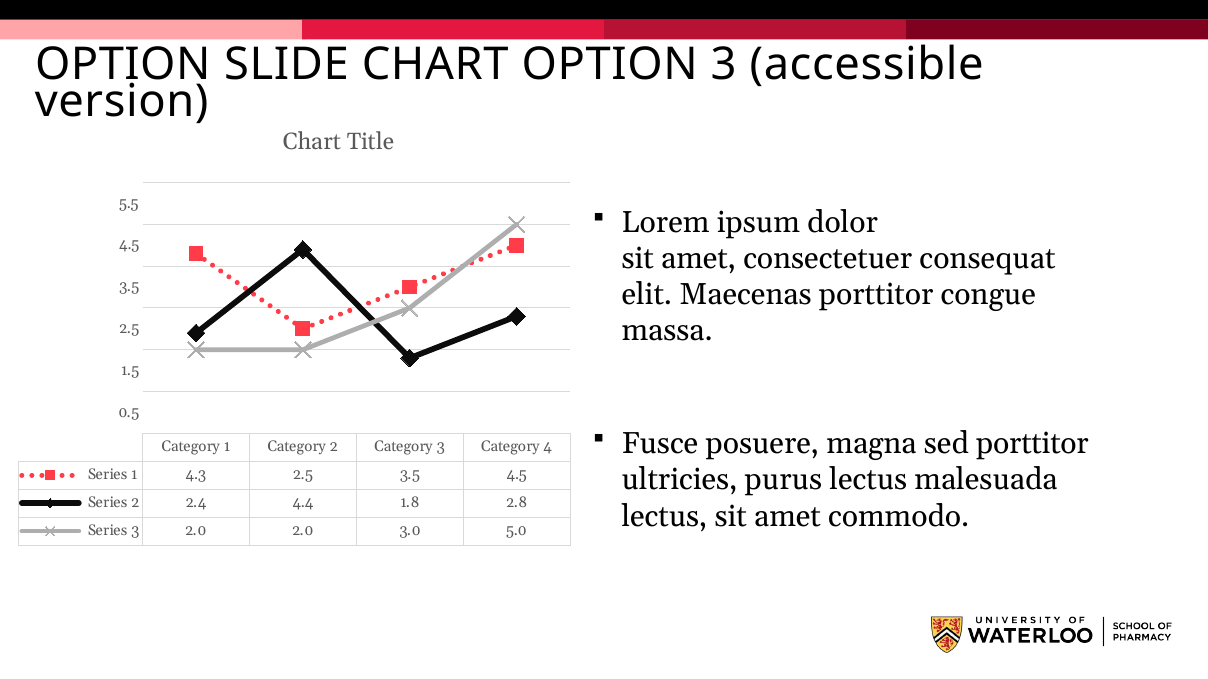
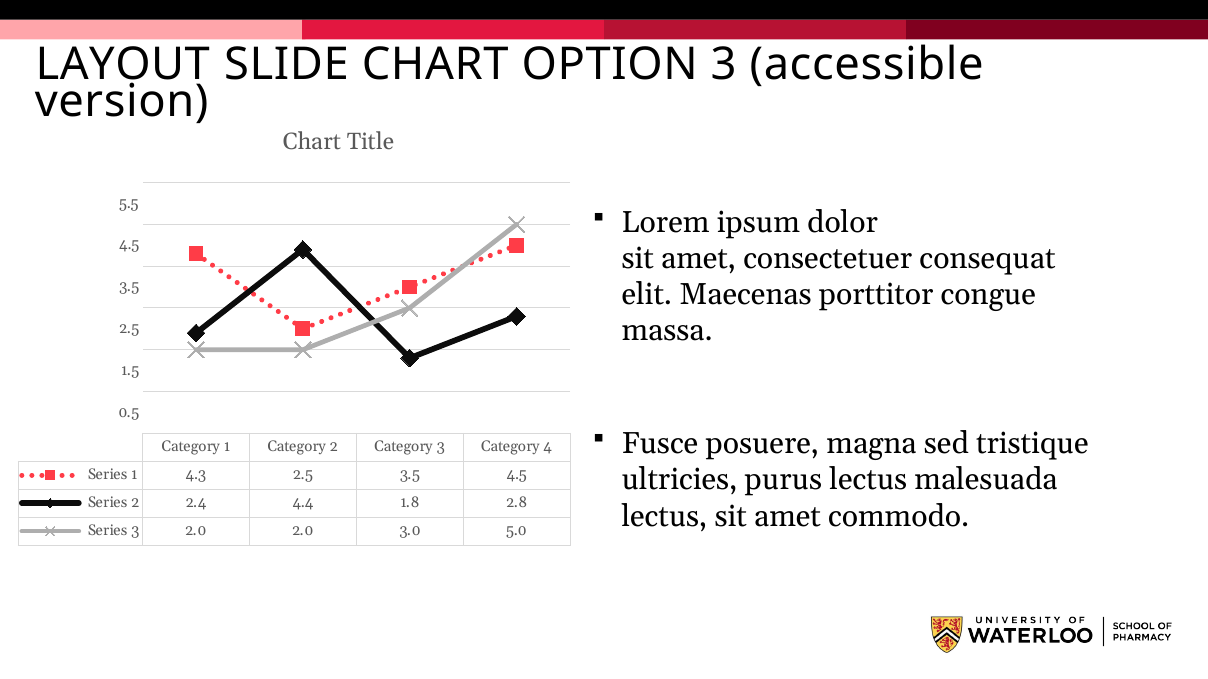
OPTION at (123, 65): OPTION -> LAYOUT
sed porttitor: porttitor -> tristique
